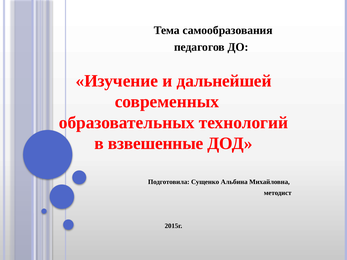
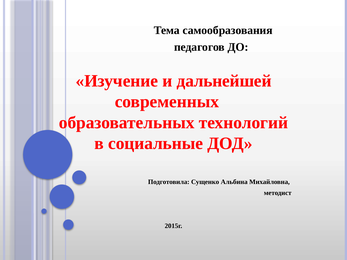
взвешенные: взвешенные -> социальные
